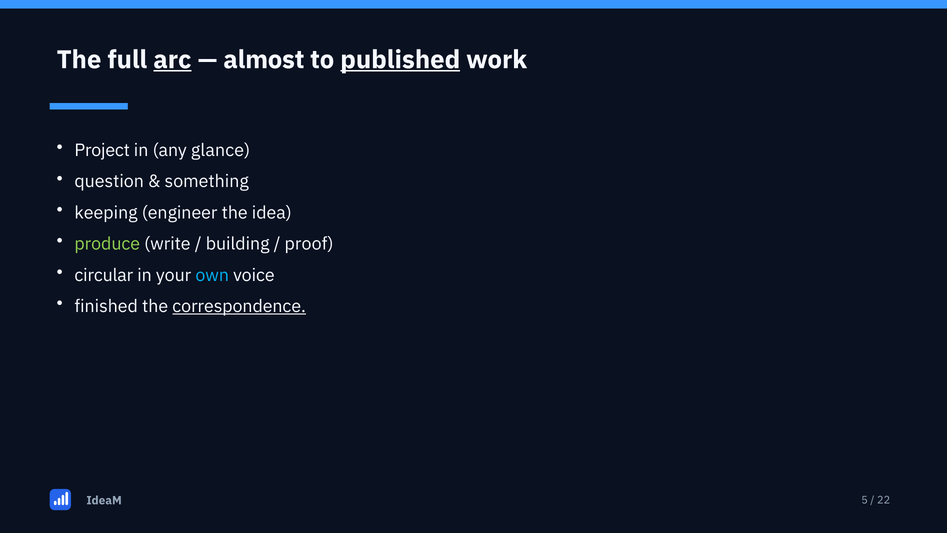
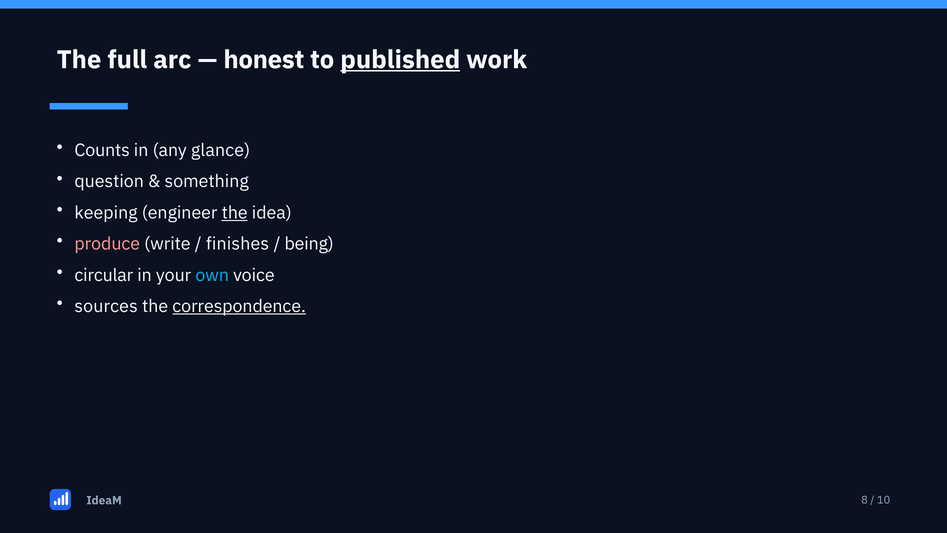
arc underline: present -> none
almost: almost -> honest
Project: Project -> Counts
the at (235, 213) underline: none -> present
produce colour: light green -> pink
building: building -> finishes
proof: proof -> being
finished: finished -> sources
5: 5 -> 8
22: 22 -> 10
